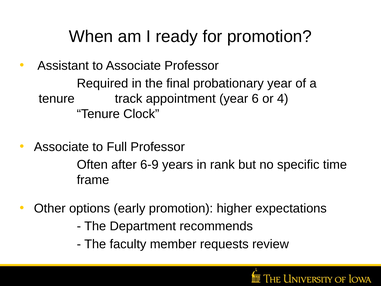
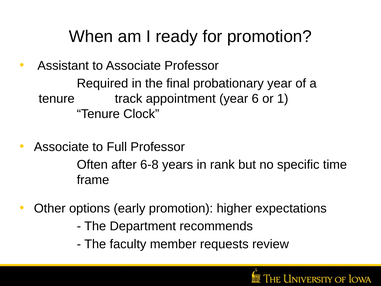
4: 4 -> 1
6-9: 6-9 -> 6-8
